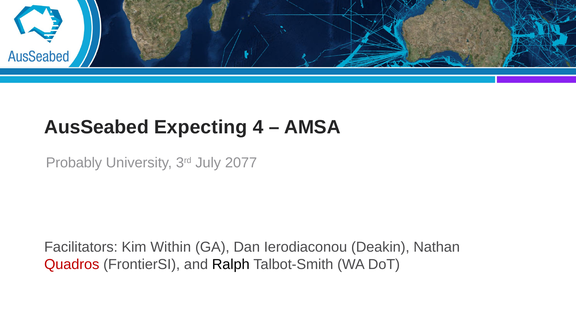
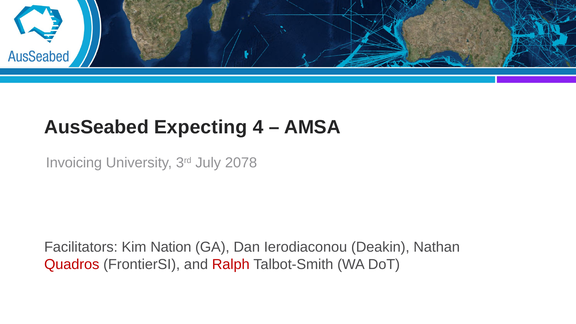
Probably: Probably -> Invoicing
2077: 2077 -> 2078
Within: Within -> Nation
Ralph colour: black -> red
